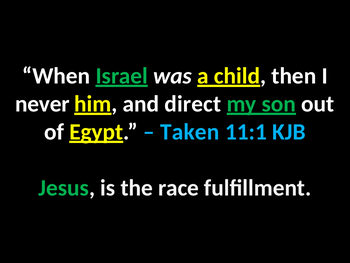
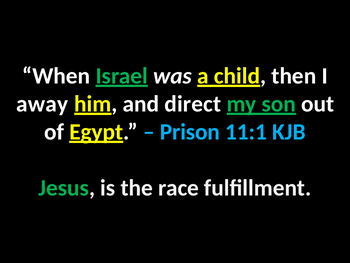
never: never -> away
Taken: Taken -> Prison
